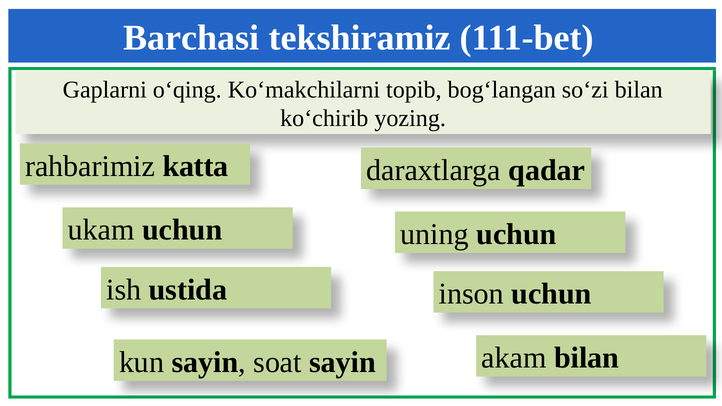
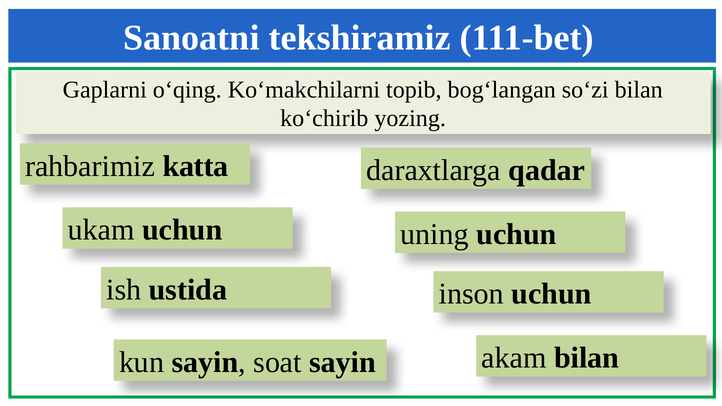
Barchasi: Barchasi -> Sanoatni
